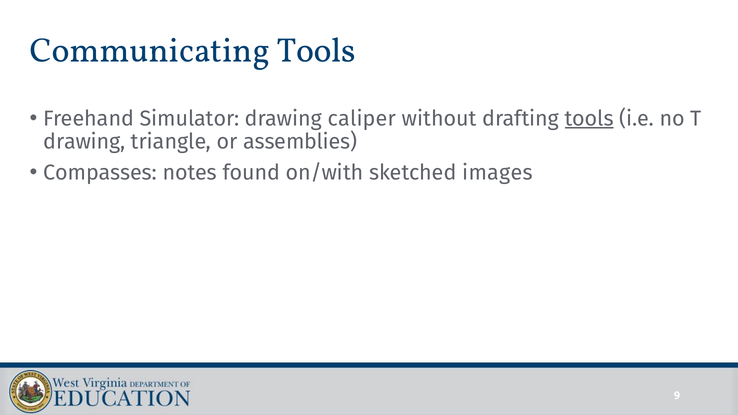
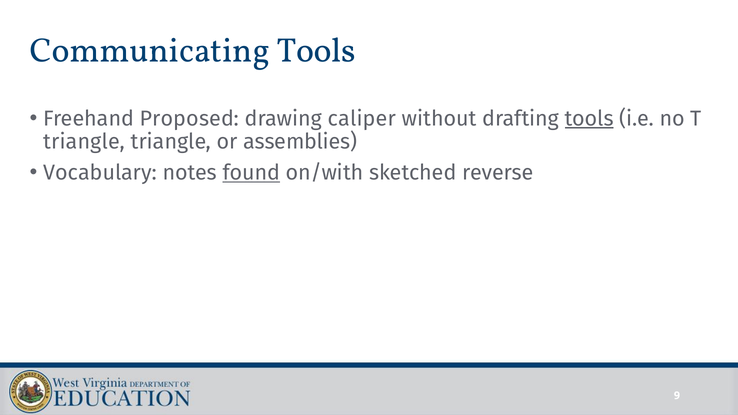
Simulator: Simulator -> Proposed
drawing at (84, 142): drawing -> triangle
Compasses: Compasses -> Vocabulary
found underline: none -> present
images: images -> reverse
